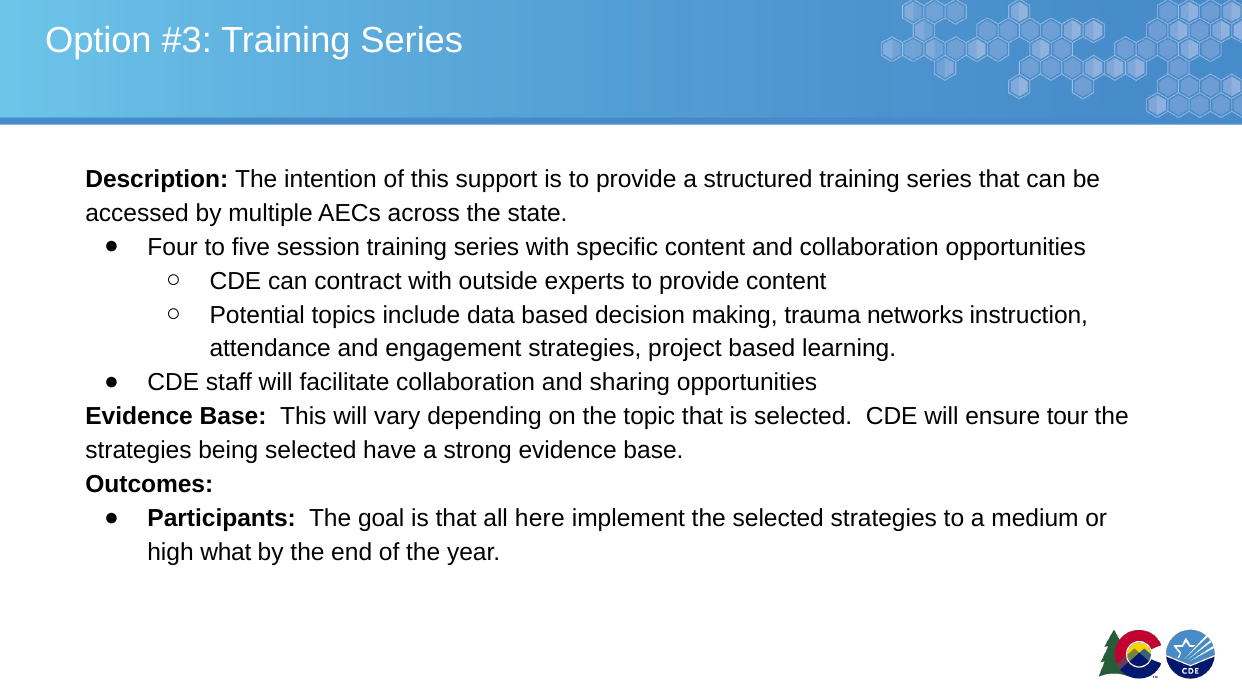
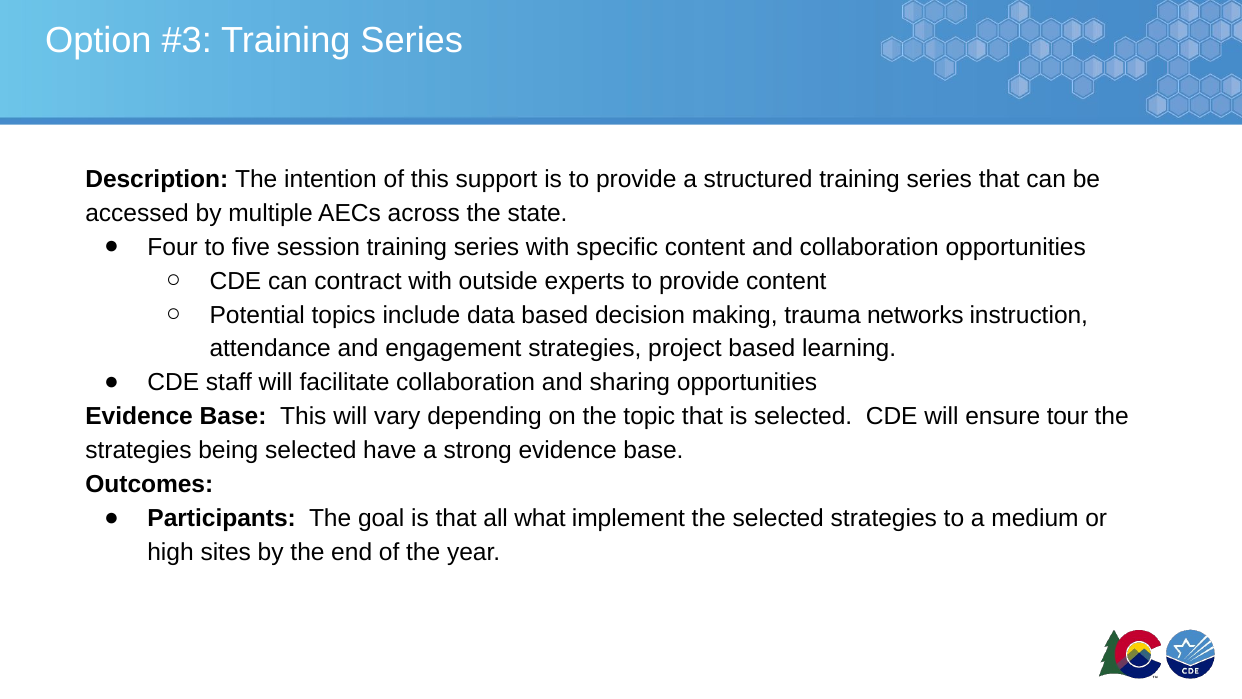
here: here -> what
what: what -> sites
